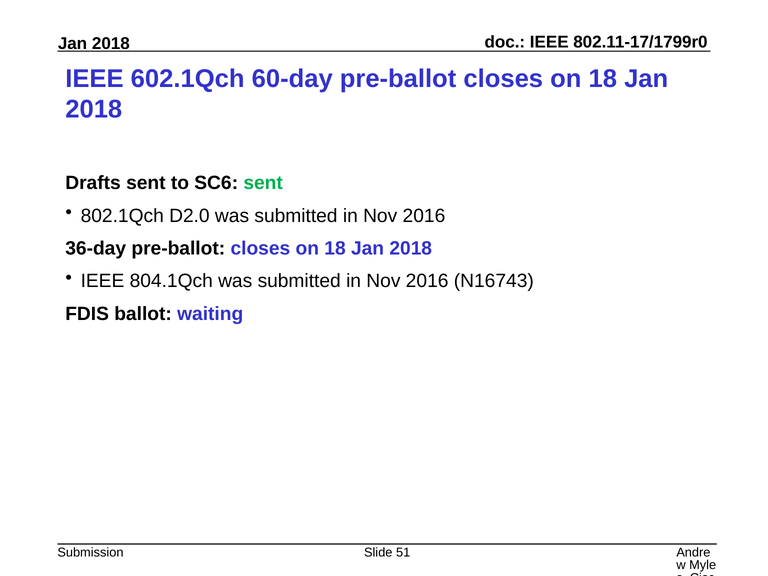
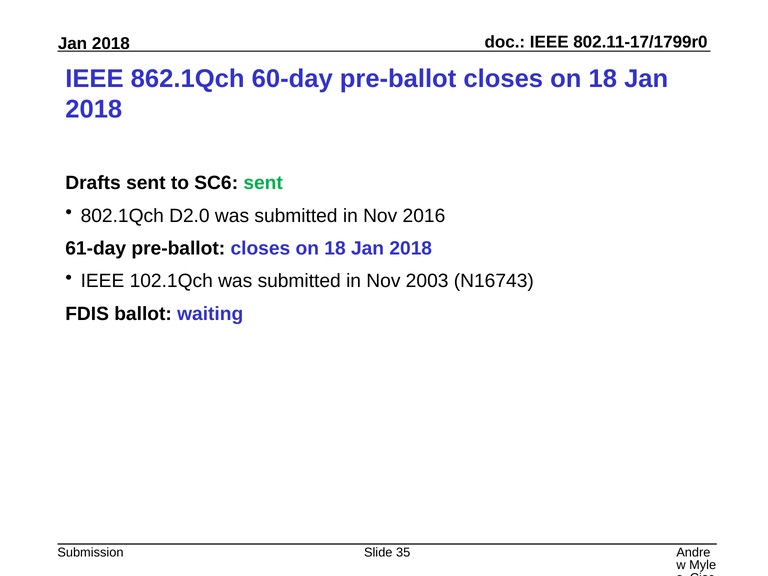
602.1Qch: 602.1Qch -> 862.1Qch
36-day: 36-day -> 61-day
804.1Qch: 804.1Qch -> 102.1Qch
2016 at (427, 281): 2016 -> 2003
51: 51 -> 35
